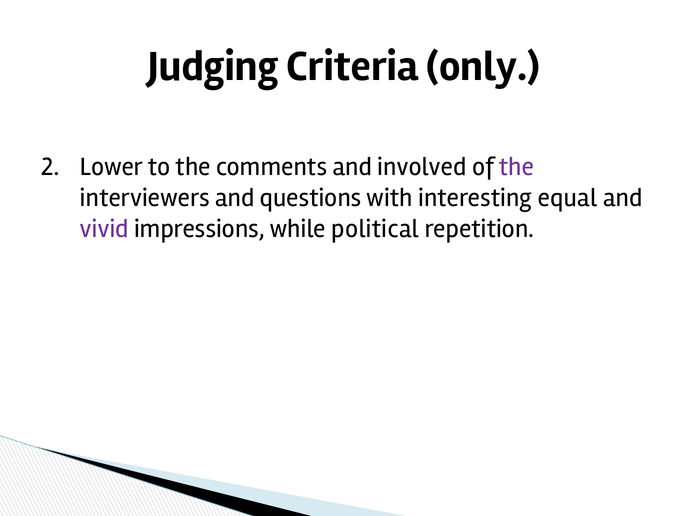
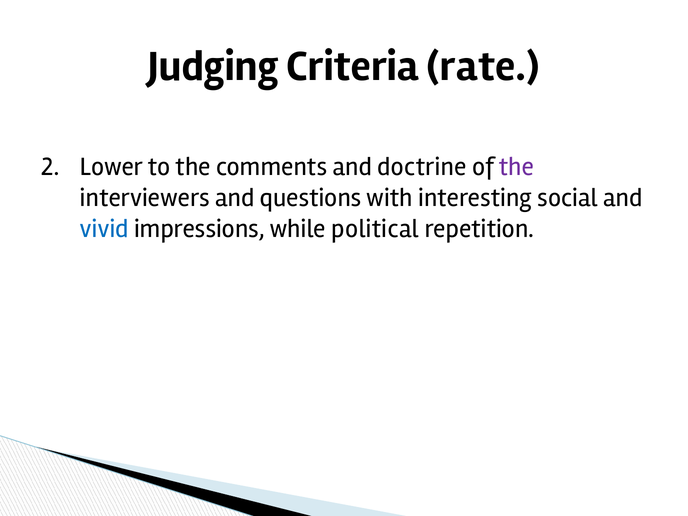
only: only -> rate
involved: involved -> doctrine
equal: equal -> social
vivid colour: purple -> blue
